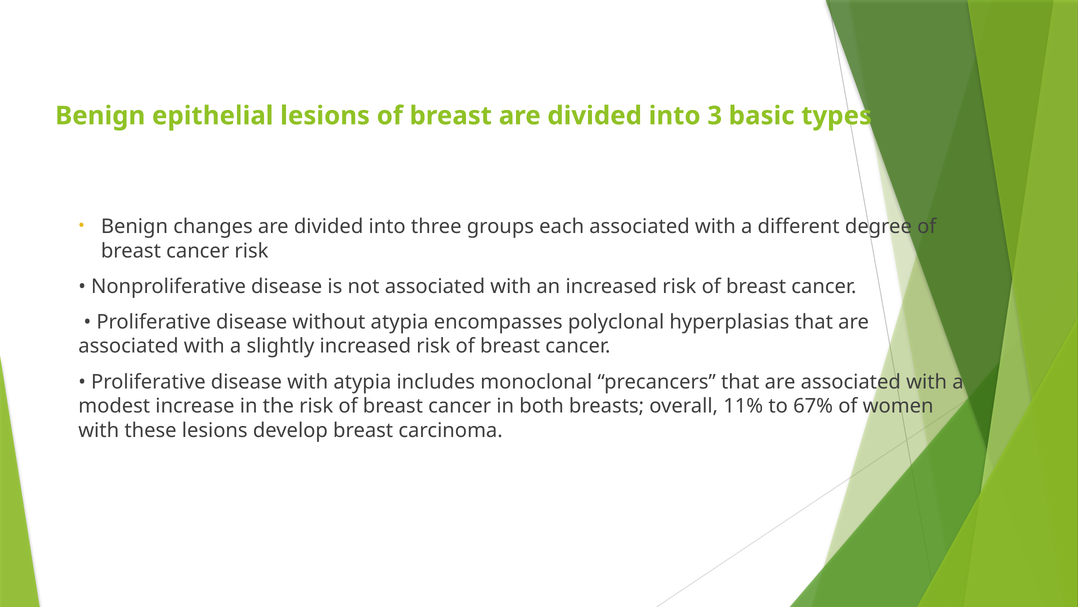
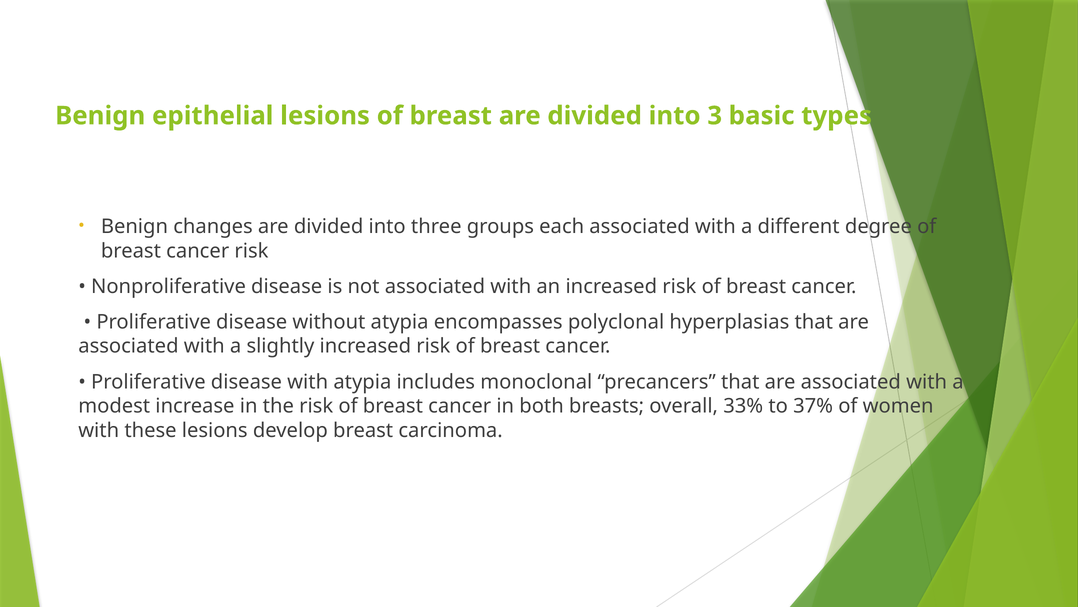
11%: 11% -> 33%
67%: 67% -> 37%
